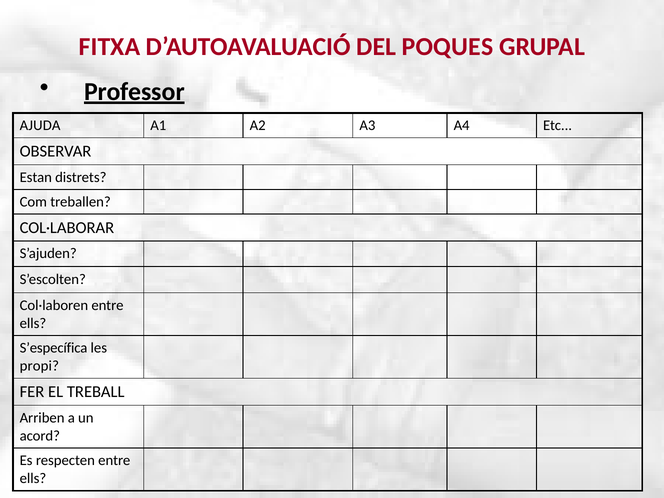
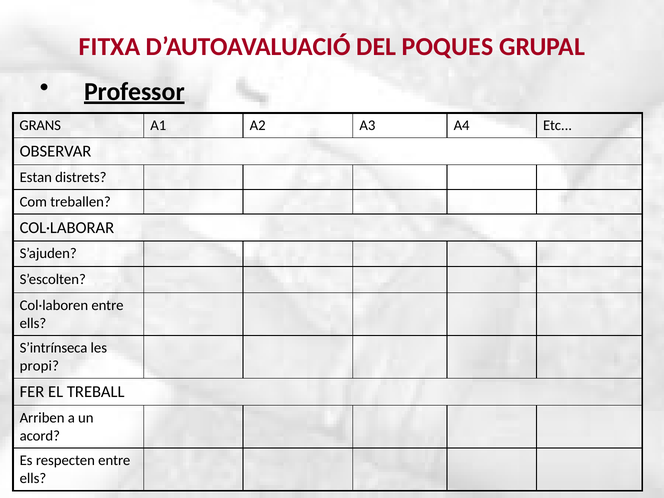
AJUDA: AJUDA -> GRANS
S’específica: S’específica -> S’intrínseca
